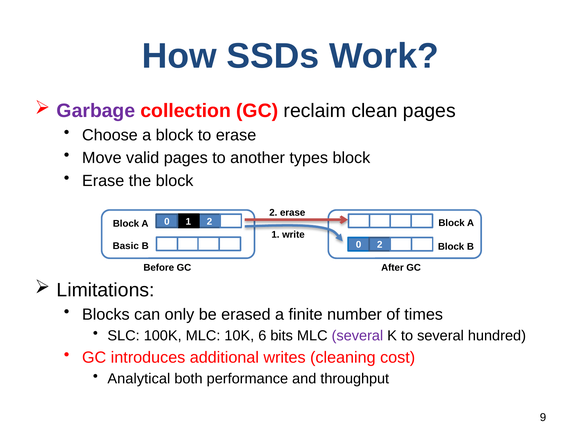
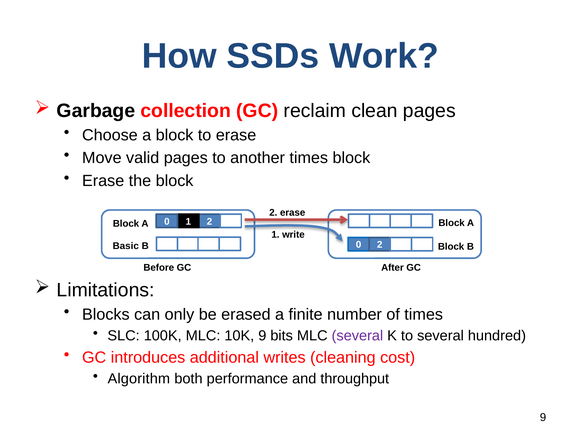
Garbage colour: purple -> black
another types: types -> times
10K 6: 6 -> 9
Analytical: Analytical -> Algorithm
